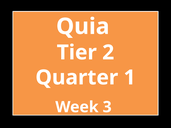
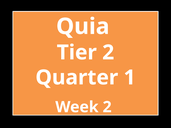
Week 3: 3 -> 2
